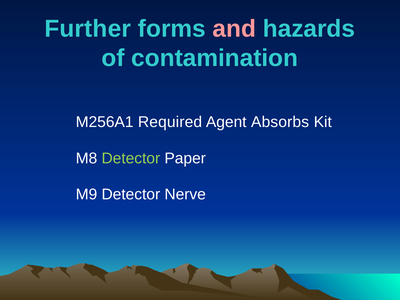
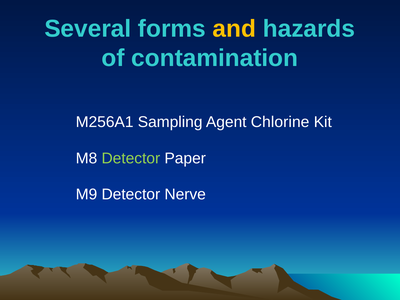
Further: Further -> Several
and colour: pink -> yellow
Required: Required -> Sampling
Absorbs: Absorbs -> Chlorine
